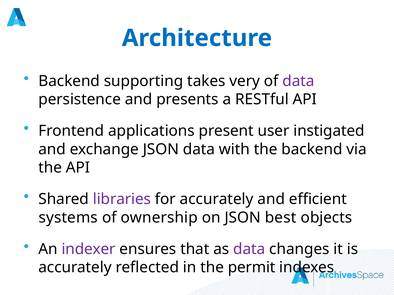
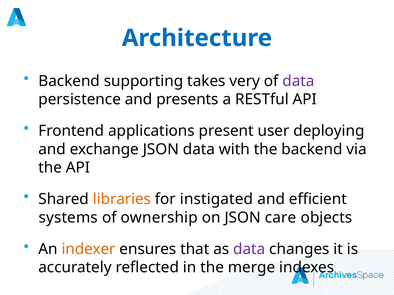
instigated: instigated -> deploying
libraries colour: purple -> orange
for accurately: accurately -> instigated
best: best -> care
indexer colour: purple -> orange
permit: permit -> merge
